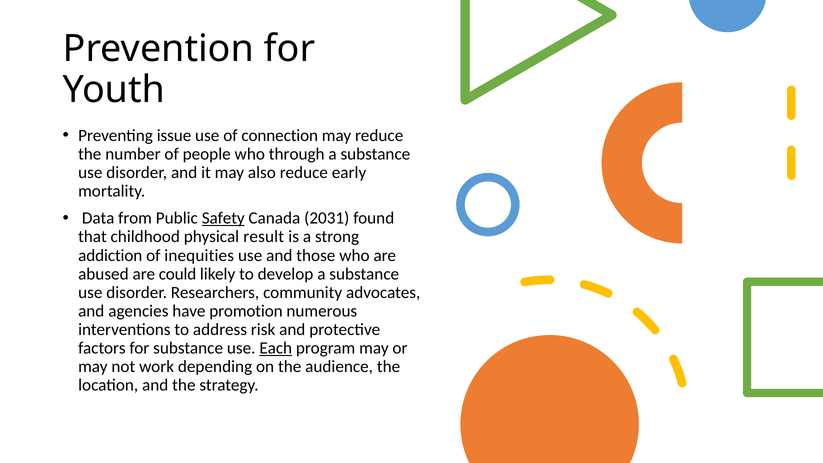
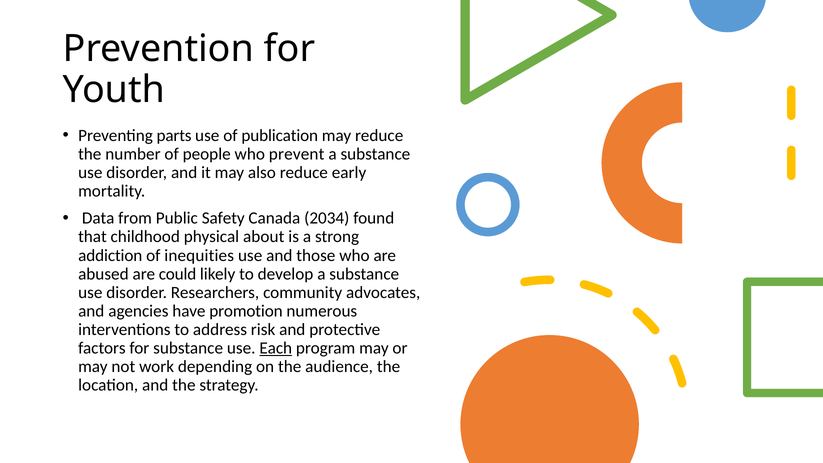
issue: issue -> parts
connection: connection -> publication
through: through -> prevent
Safety underline: present -> none
2031: 2031 -> 2034
result: result -> about
